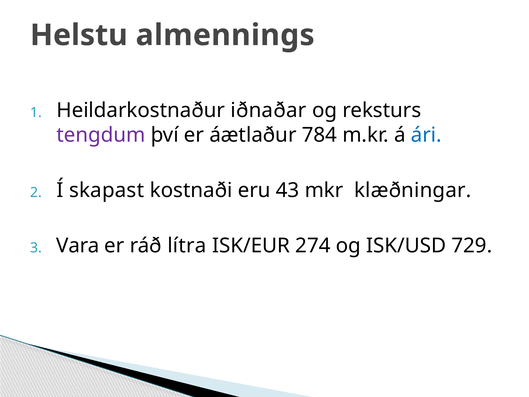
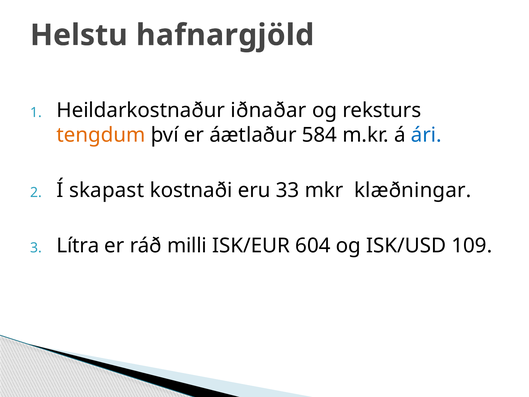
almennings: almennings -> hafnargjöld
tengdum colour: purple -> orange
784: 784 -> 584
43: 43 -> 33
Vara: Vara -> Lítra
lítra: lítra -> milli
274: 274 -> 604
729: 729 -> 109
